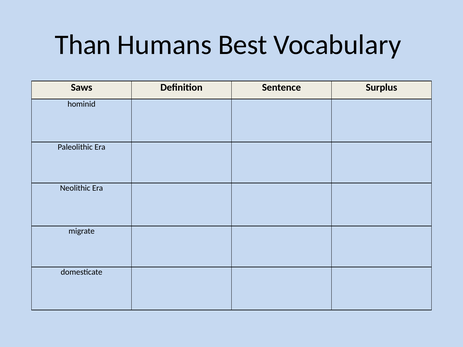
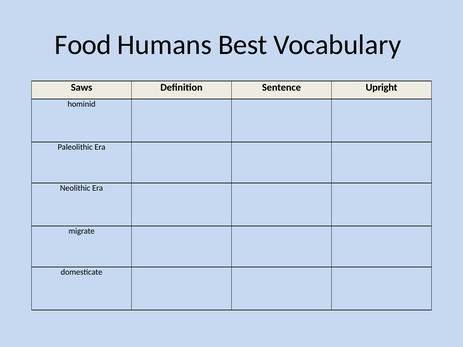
Than: Than -> Food
Surplus: Surplus -> Upright
